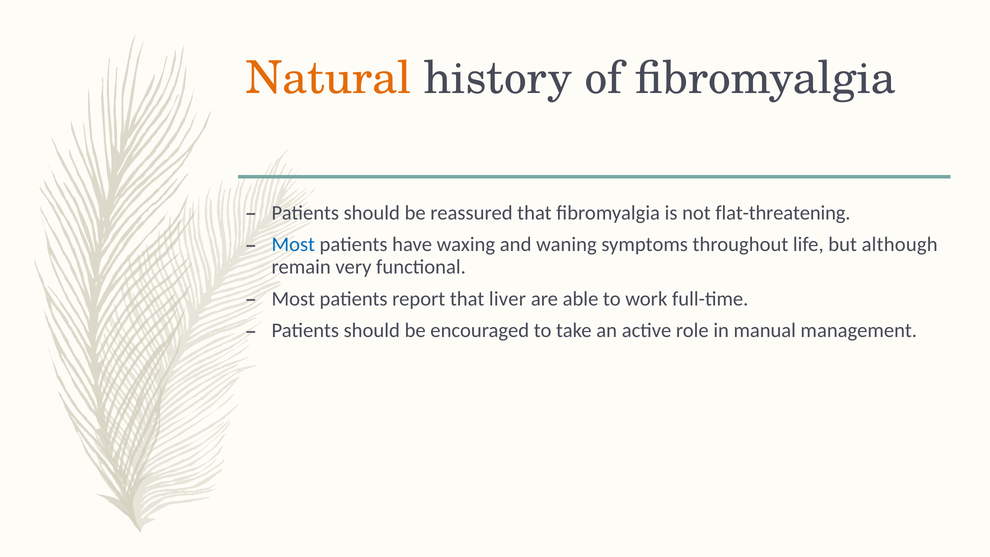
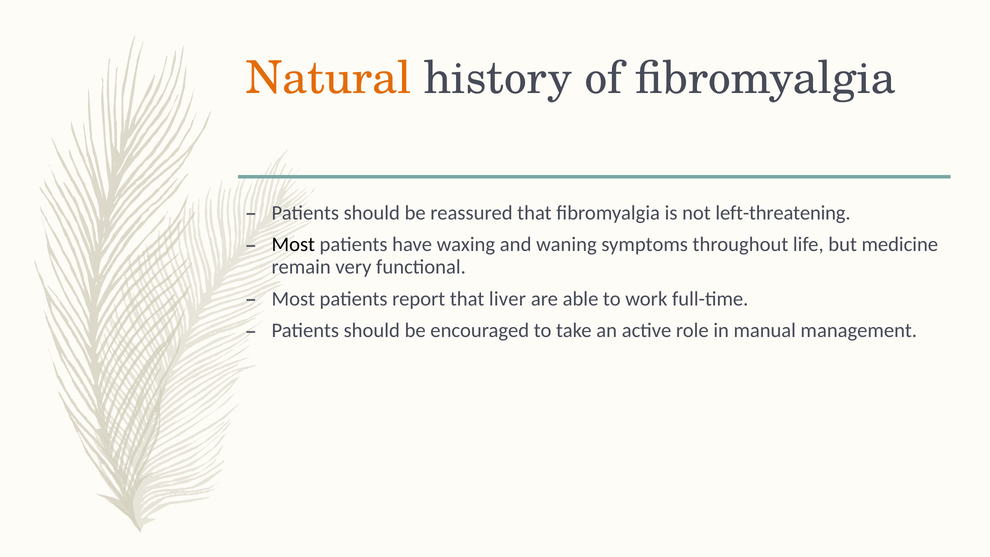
flat-threatening: flat-threatening -> left-threatening
Most at (293, 245) colour: blue -> black
although: although -> medicine
